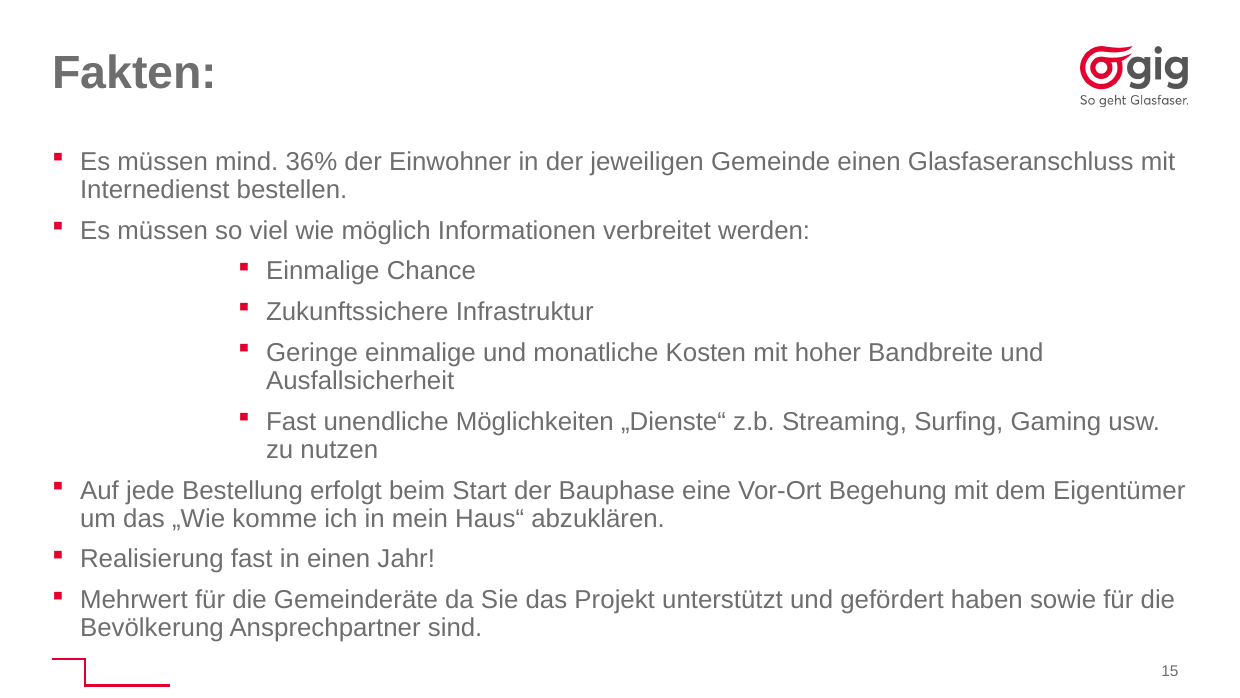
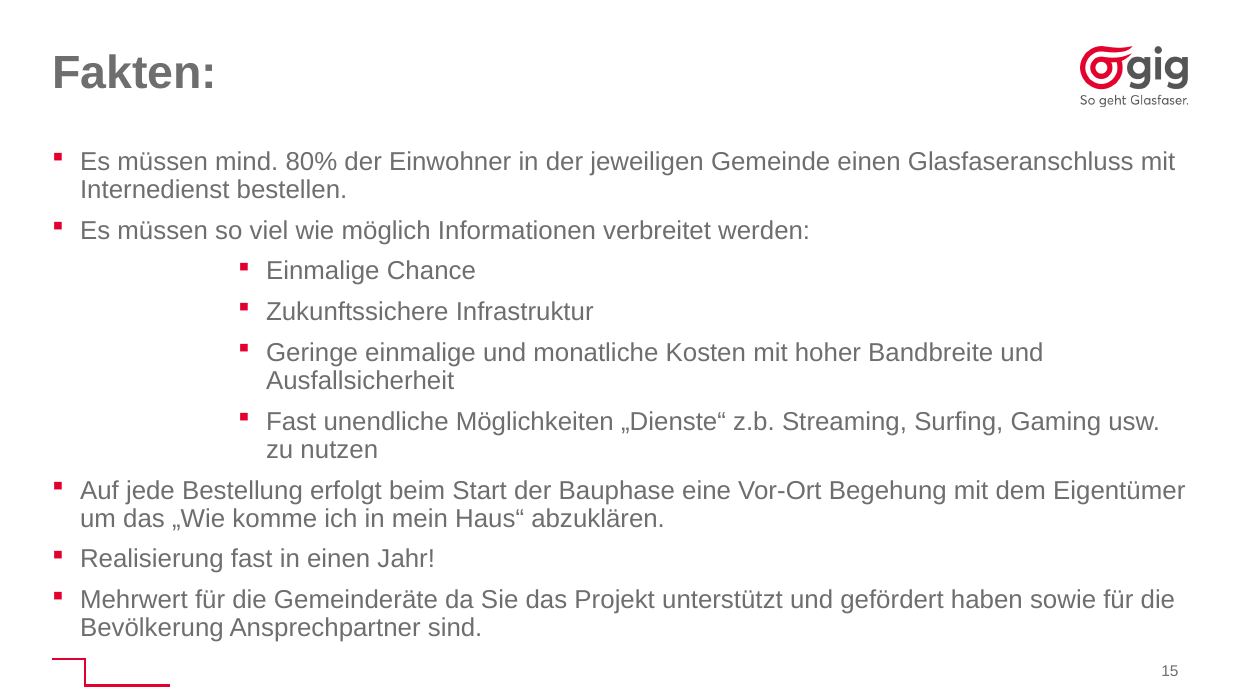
36%: 36% -> 80%
